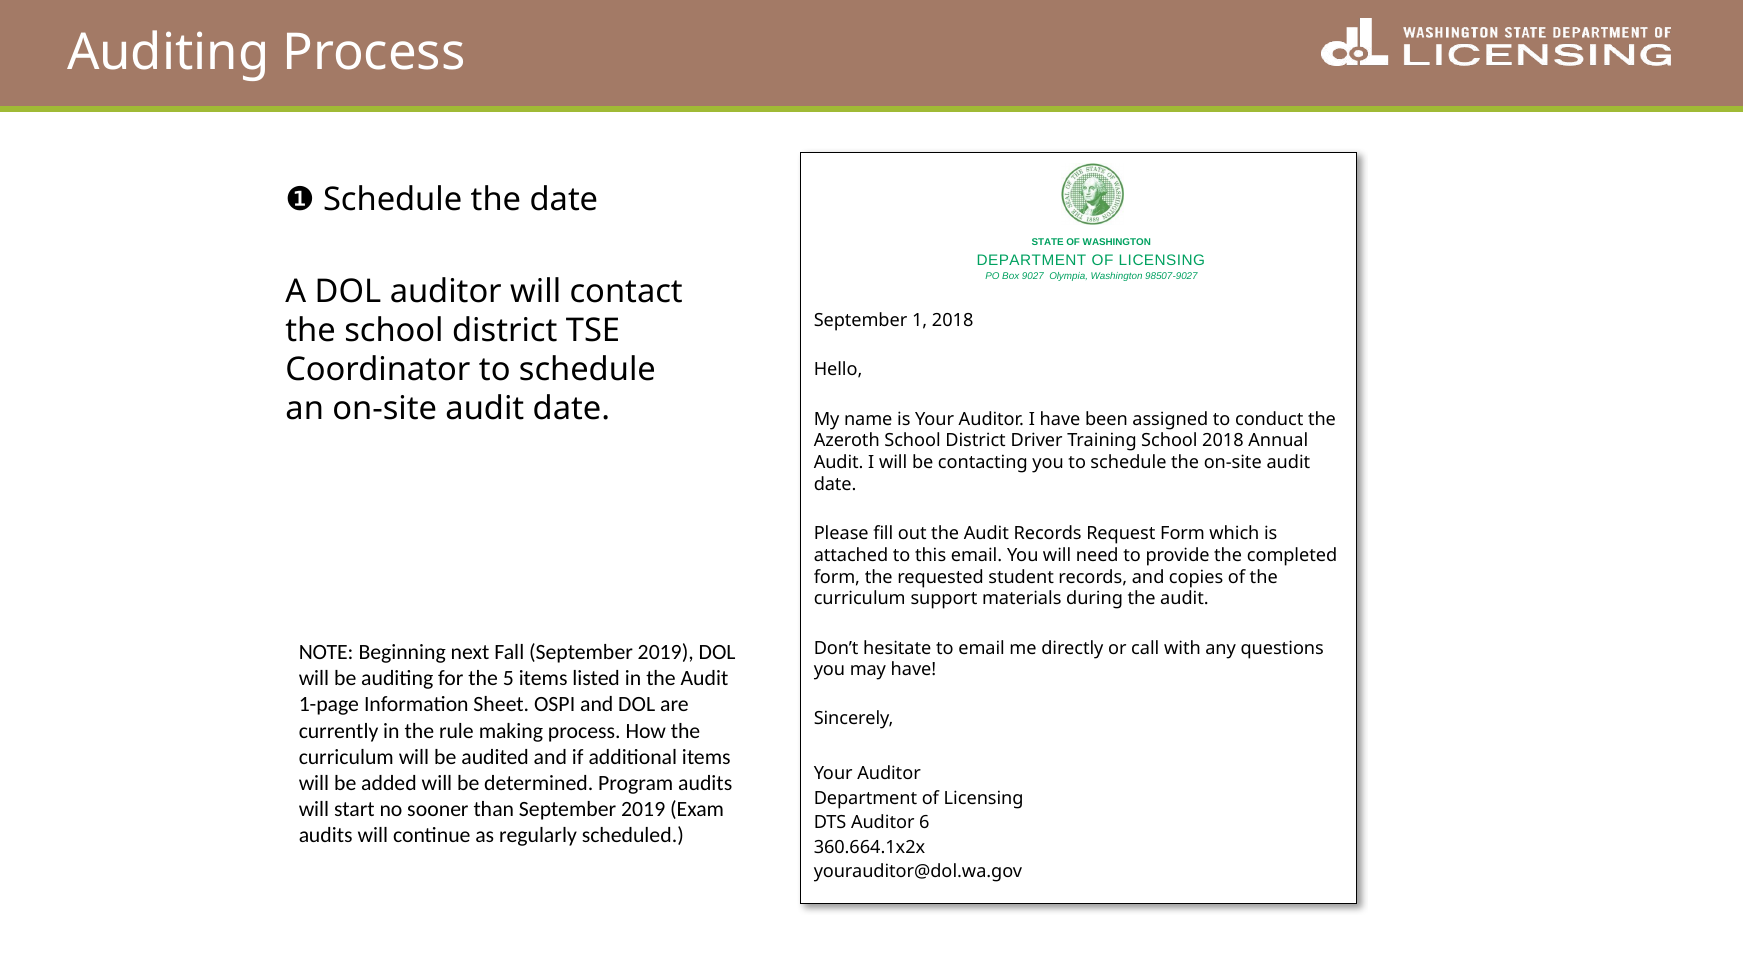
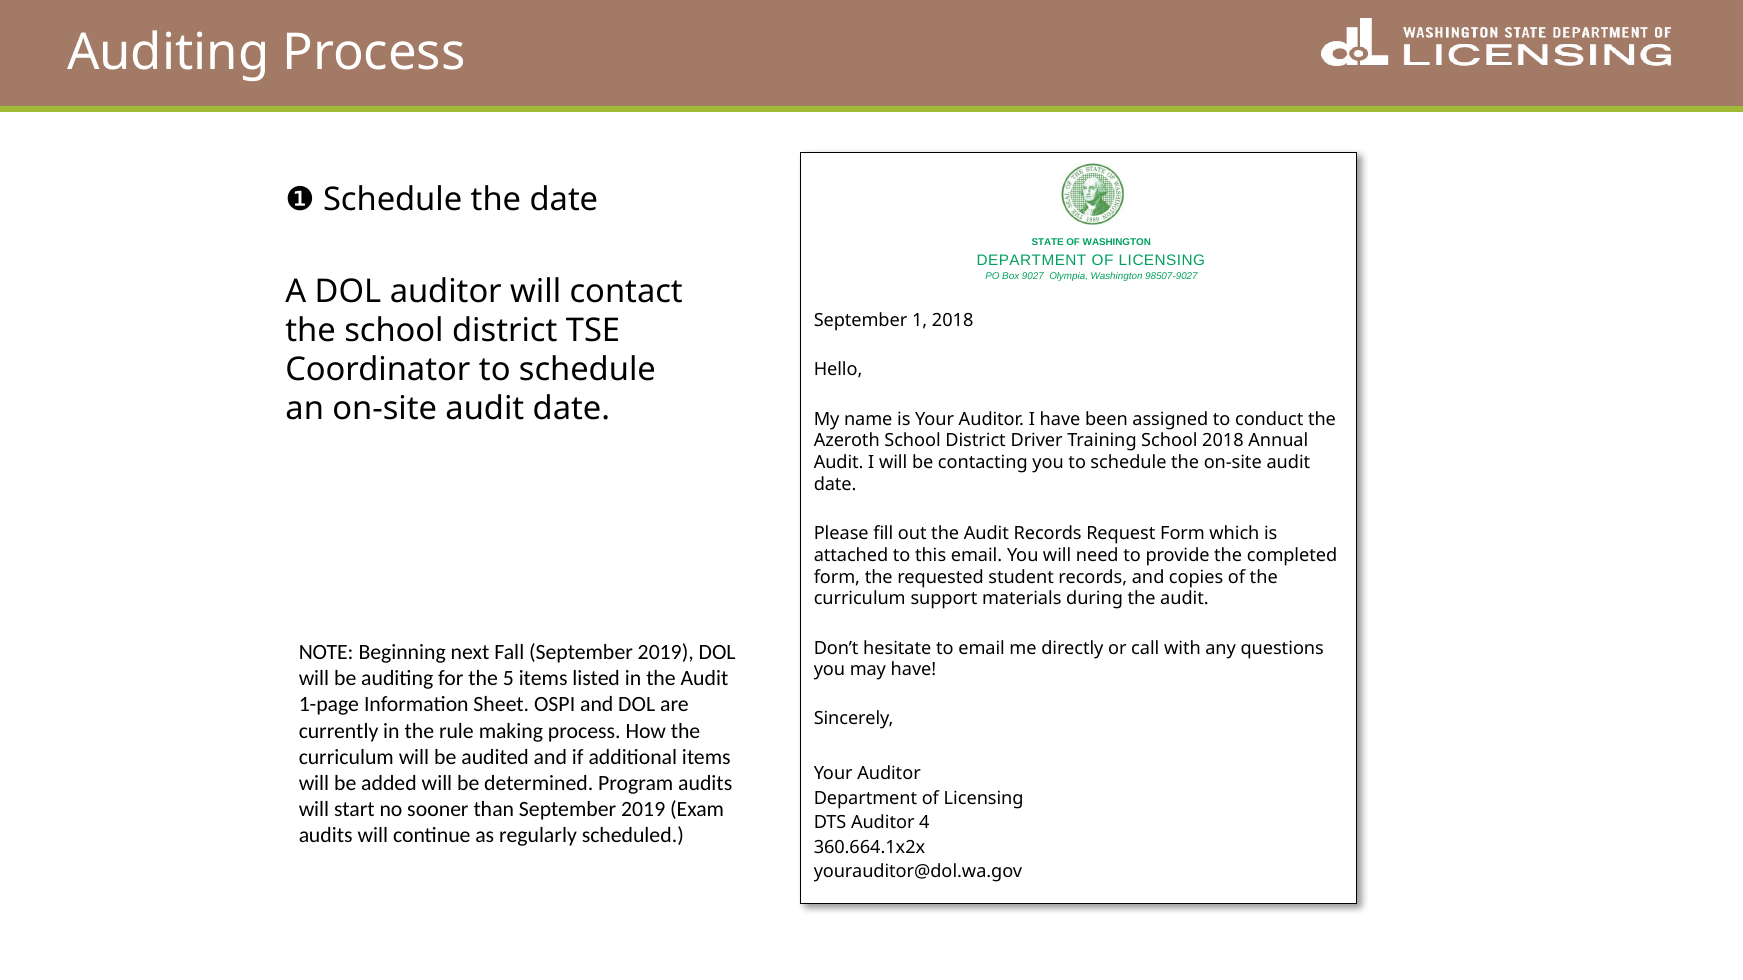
6: 6 -> 4
